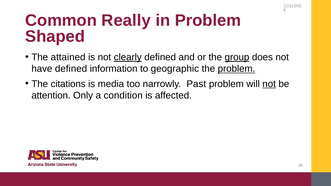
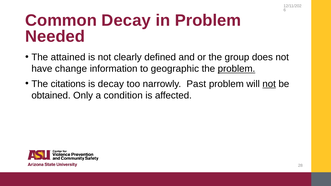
Common Really: Really -> Decay
Shaped: Shaped -> Needed
clearly underline: present -> none
group underline: present -> none
have defined: defined -> change
is media: media -> decay
attention: attention -> obtained
